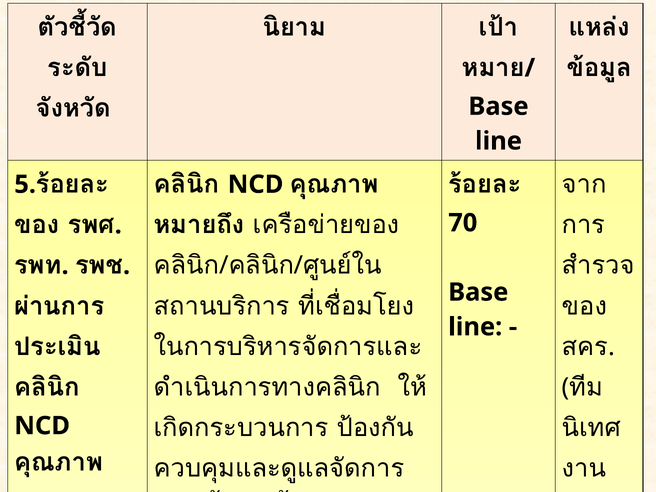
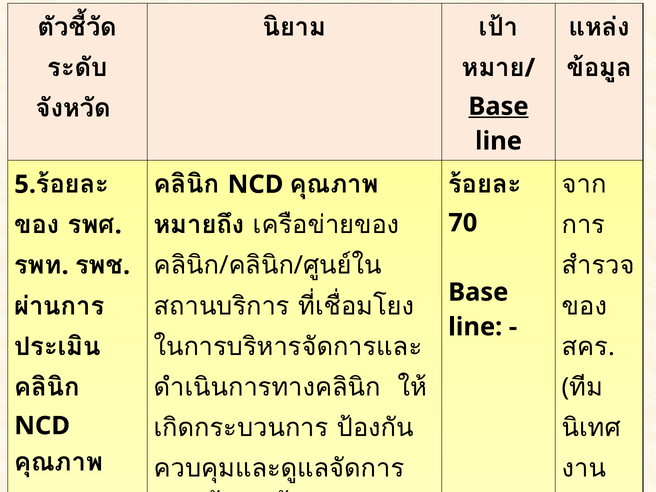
Base at (498, 106) underline: none -> present
